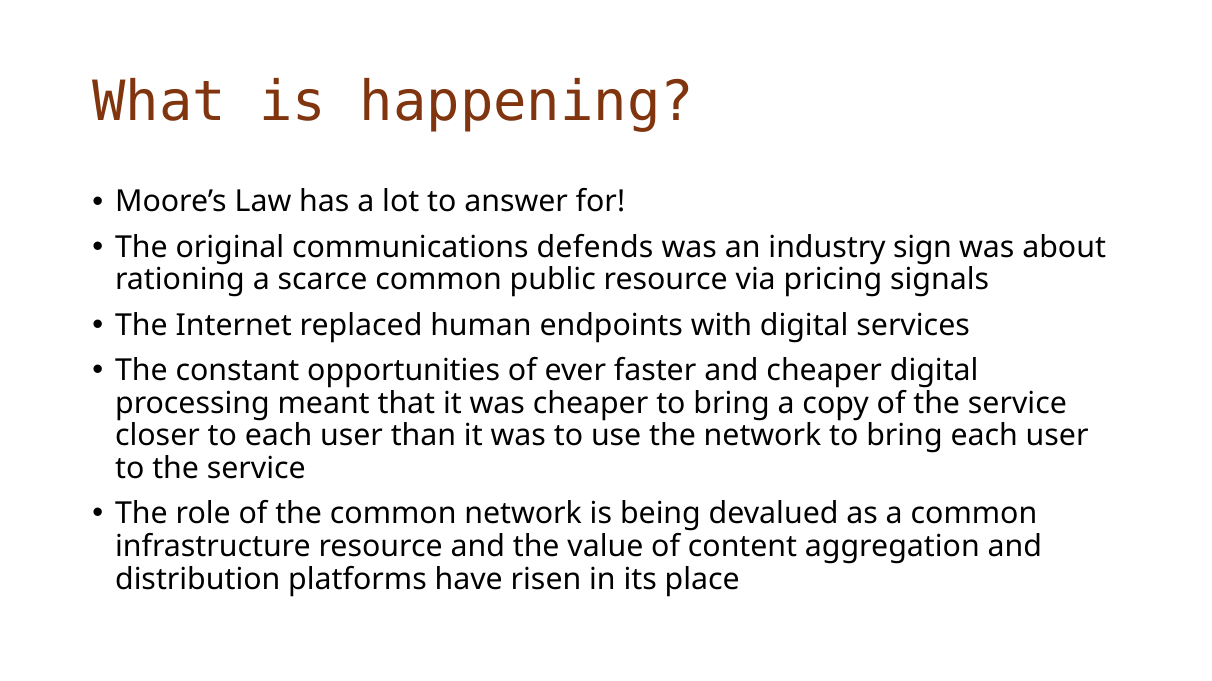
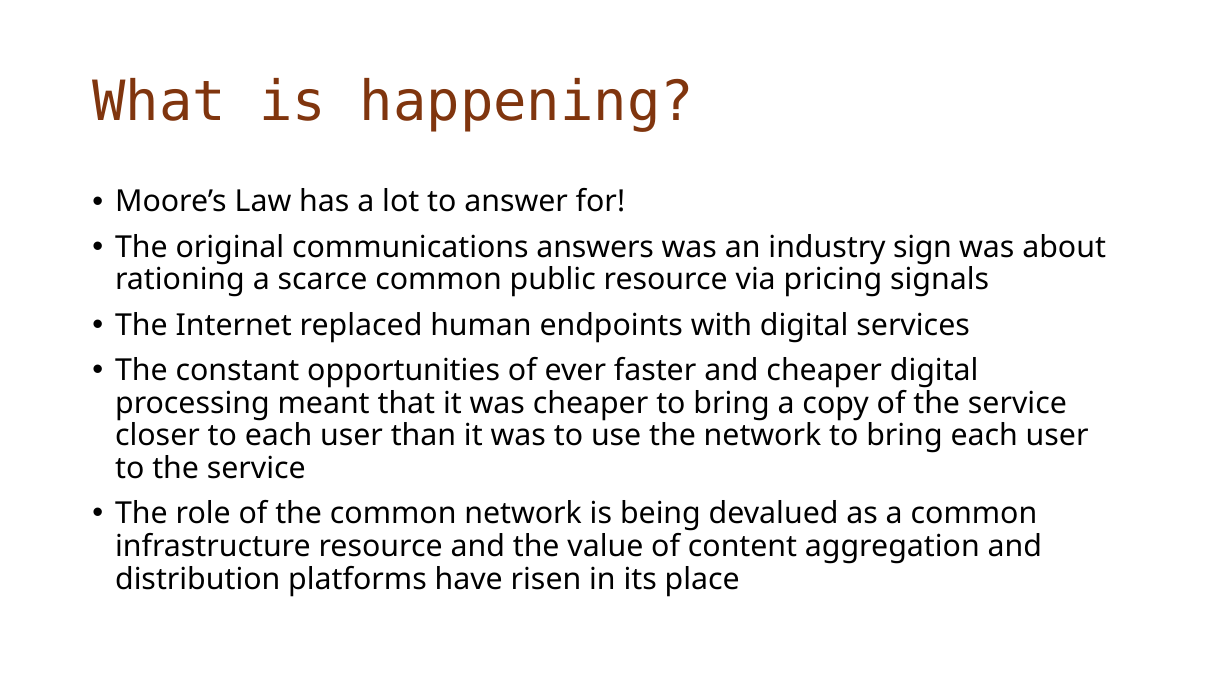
defends: defends -> answers
